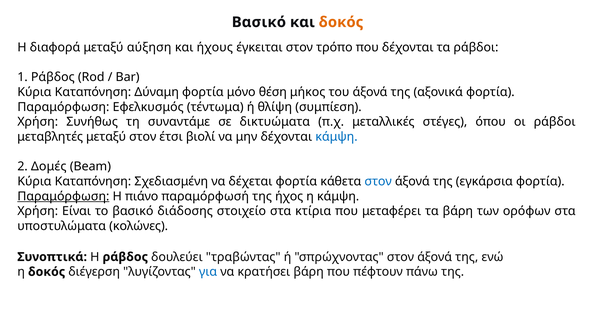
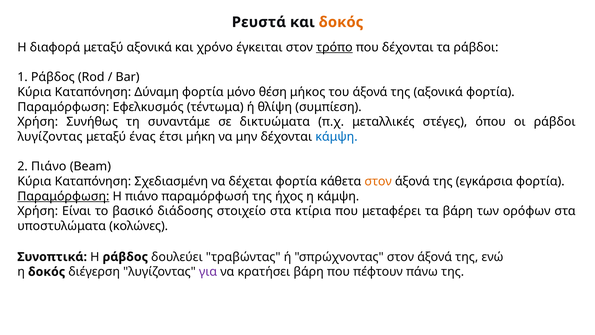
Βασικό at (259, 22): Βασικό -> Ρευστά
μεταξύ αύξηση: αύξηση -> αξονικά
ήχους: ήχους -> χρόνο
τρόπο underline: none -> present
μεταβλητές at (50, 137): μεταβλητές -> λυγίζοντας
μεταξύ στον: στον -> ένας
βιολί: βιολί -> μήκη
2 Δομές: Δομές -> Πιάνο
στον at (378, 181) colour: blue -> orange
για colour: blue -> purple
